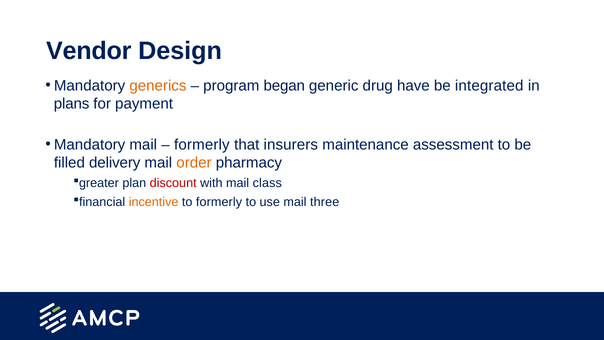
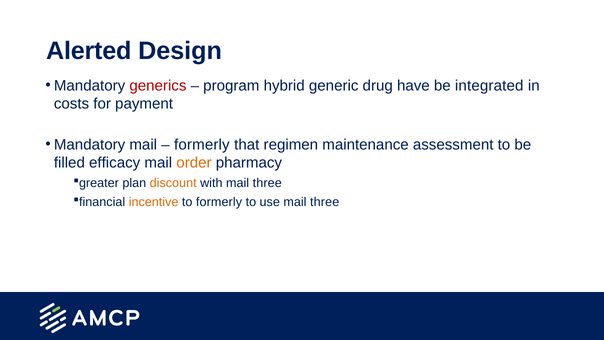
Vendor: Vendor -> Alerted
generics colour: orange -> red
began: began -> hybrid
plans: plans -> costs
insurers: insurers -> regimen
delivery: delivery -> efficacy
discount colour: red -> orange
with mail class: class -> three
